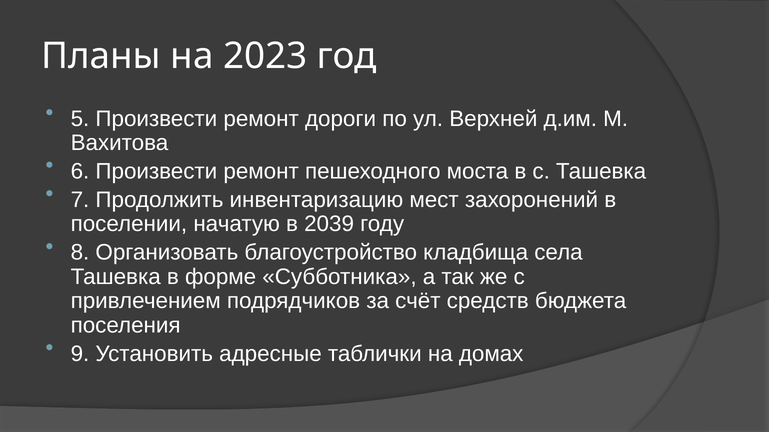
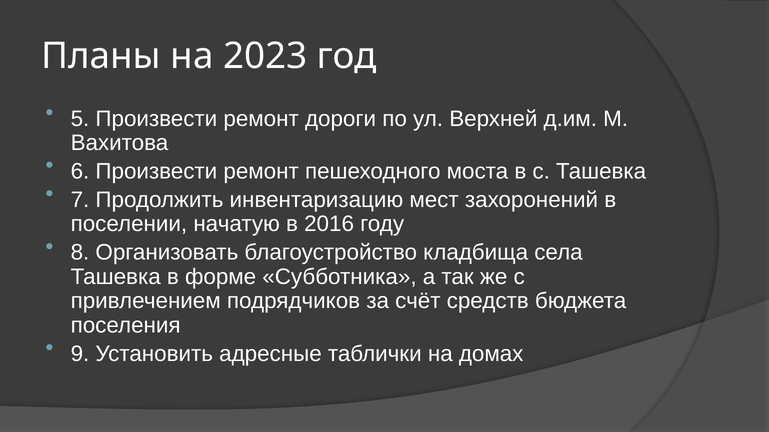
2039: 2039 -> 2016
